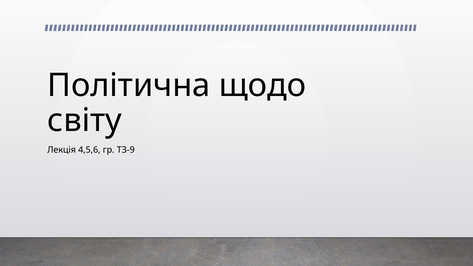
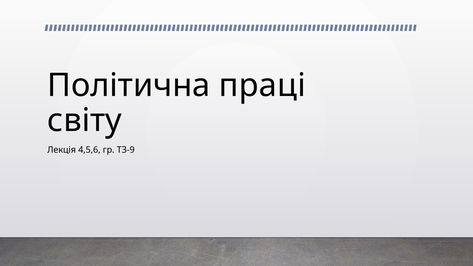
щодо: щодо -> праці
